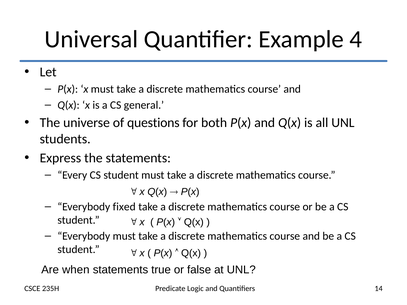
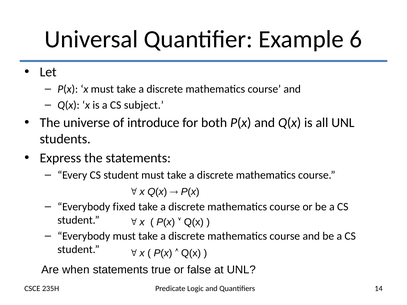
4: 4 -> 6
general: general -> subject
questions: questions -> introduce
